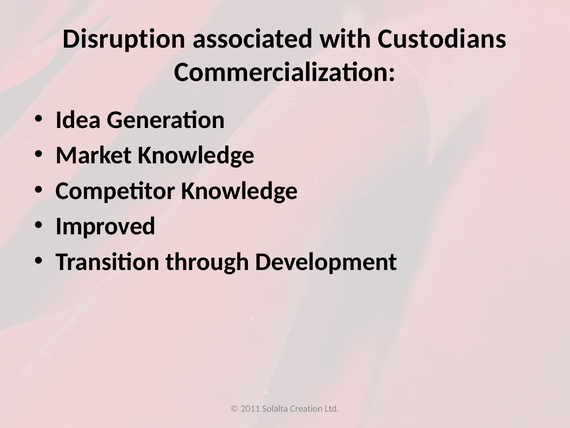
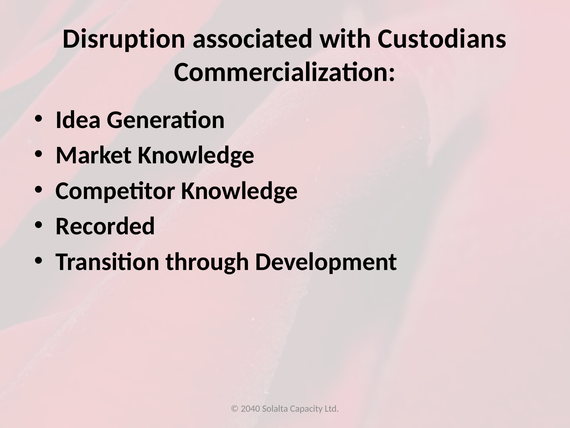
Improved: Improved -> Recorded
2011: 2011 -> 2040
Creation: Creation -> Capacity
